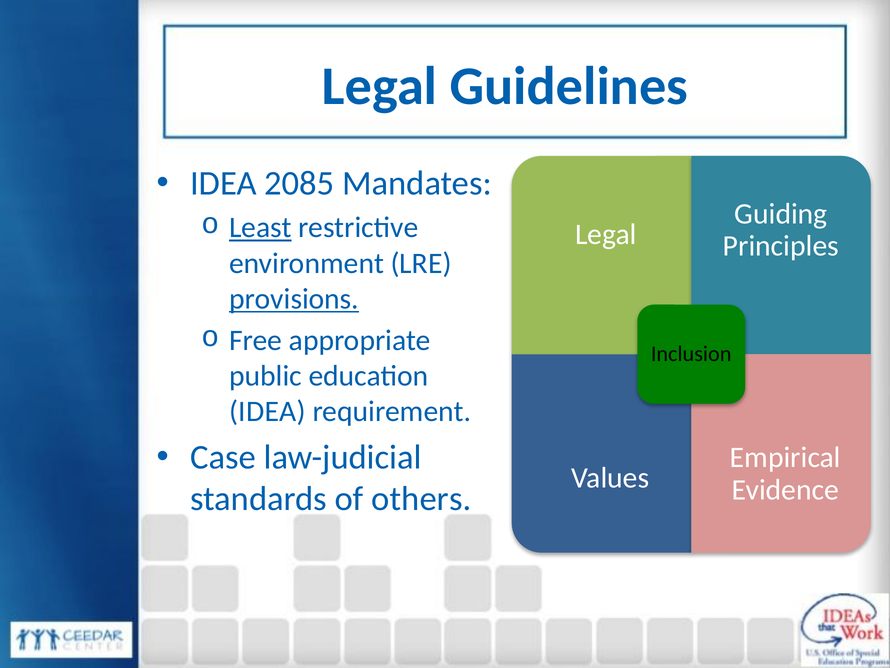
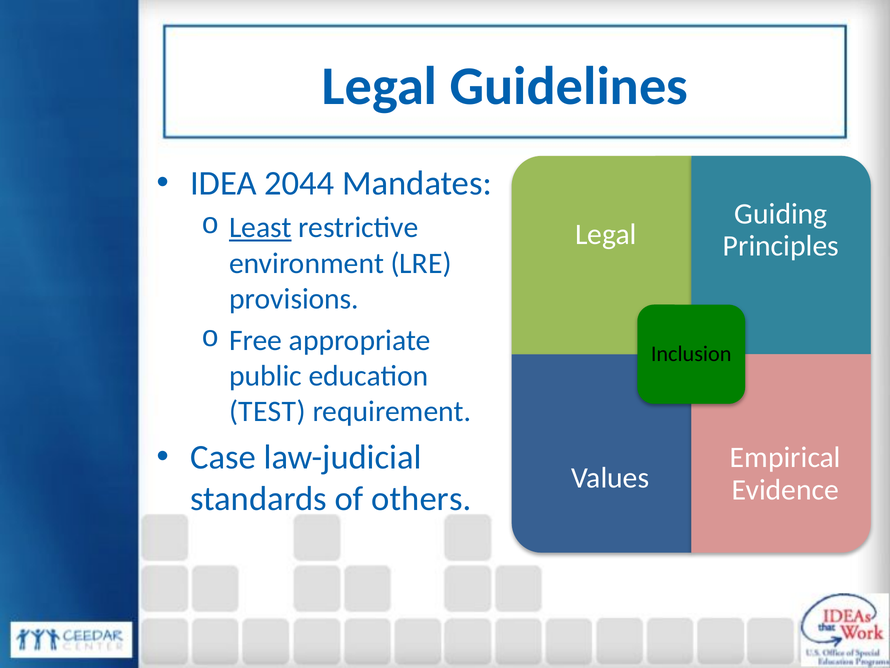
2085: 2085 -> 2044
provisions underline: present -> none
IDEA at (267, 411): IDEA -> TEST
